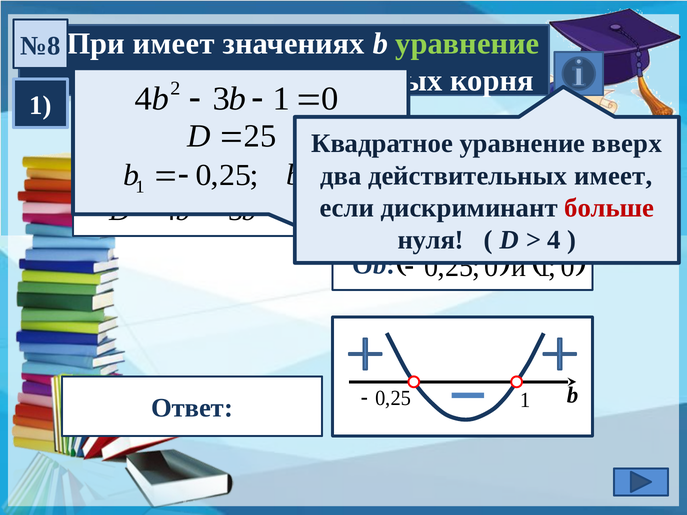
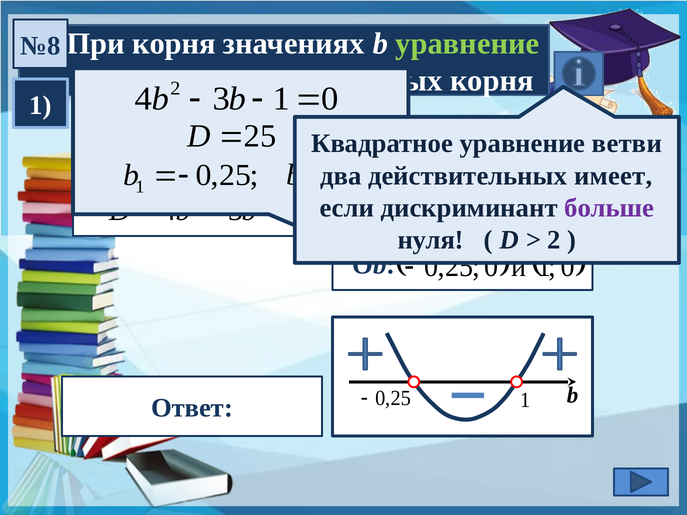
При имеет: имеет -> корня
вверх at (627, 144): вверх -> ветви
больше colour: red -> purple
4 at (554, 240): 4 -> 2
